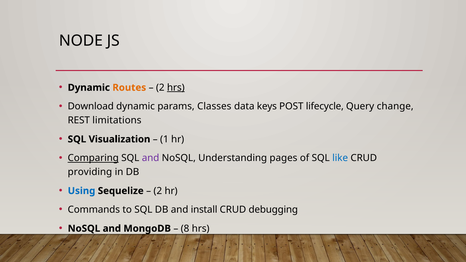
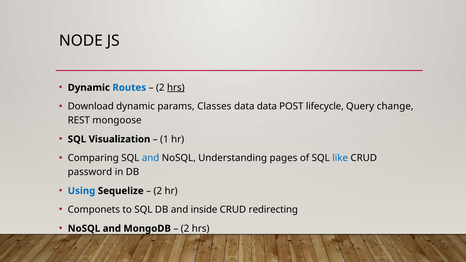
Routes colour: orange -> blue
data keys: keys -> data
limitations: limitations -> mongoose
Comparing underline: present -> none
and at (151, 158) colour: purple -> blue
providing: providing -> password
Commands: Commands -> Componets
install: install -> inside
debugging: debugging -> redirecting
8 at (185, 229): 8 -> 2
